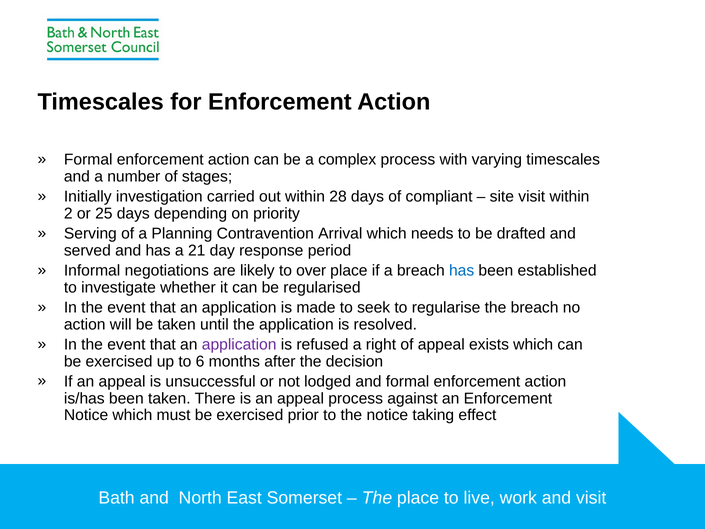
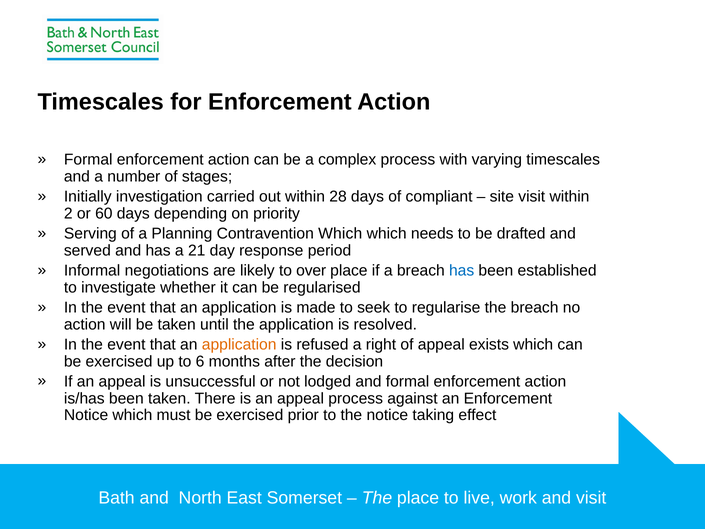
25: 25 -> 60
Contravention Arrival: Arrival -> Which
application at (239, 344) colour: purple -> orange
